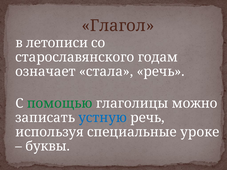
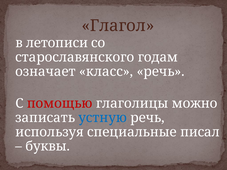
стала: стала -> класс
помощью colour: green -> red
уроке: уроке -> писал
